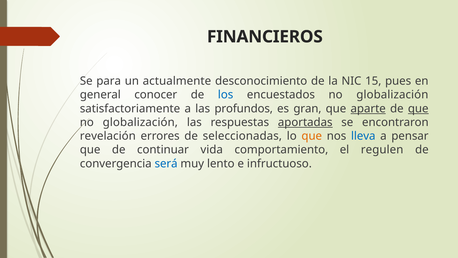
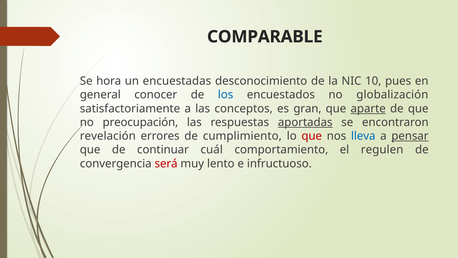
FINANCIEROS: FINANCIEROS -> COMPARABLE
para: para -> hora
actualmente: actualmente -> encuestadas
15: 15 -> 10
profundos: profundos -> conceptos
que at (418, 108) underline: present -> none
globalización at (140, 122): globalización -> preocupación
seleccionadas: seleccionadas -> cumplimiento
que at (312, 136) colour: orange -> red
pensar underline: none -> present
vida: vida -> cuál
será colour: blue -> red
